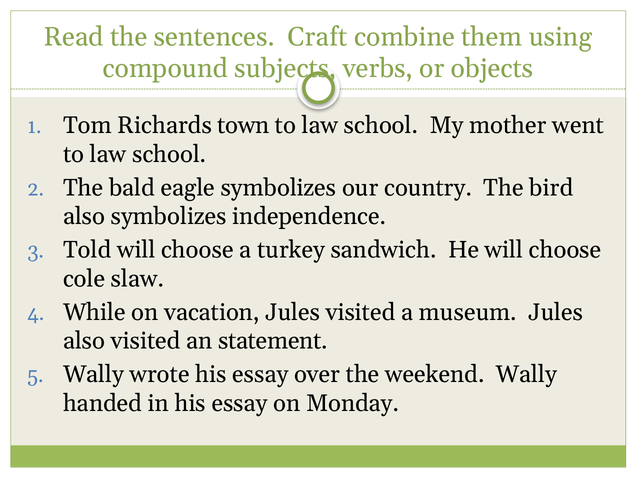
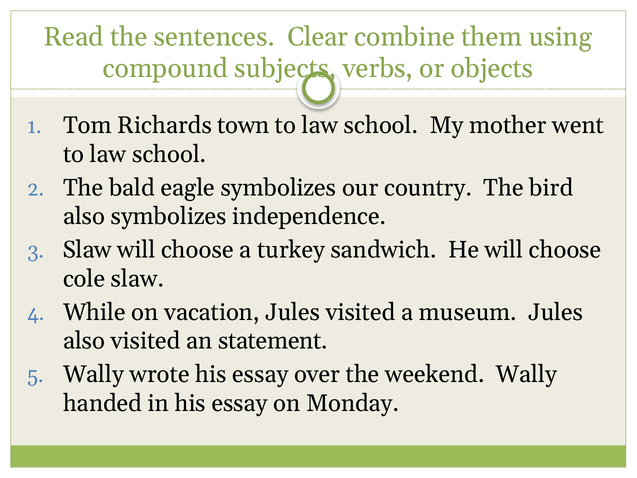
Craft: Craft -> Clear
Told at (87, 250): Told -> Slaw
